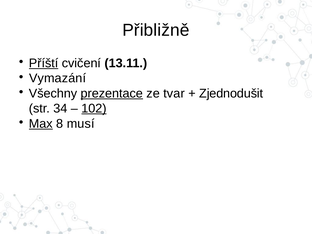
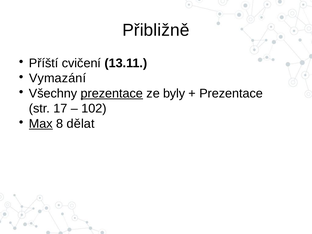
Příští underline: present -> none
tvar: tvar -> byly
Zjednodušit at (231, 93): Zjednodušit -> Prezentace
34: 34 -> 17
102 underline: present -> none
musí: musí -> dělat
